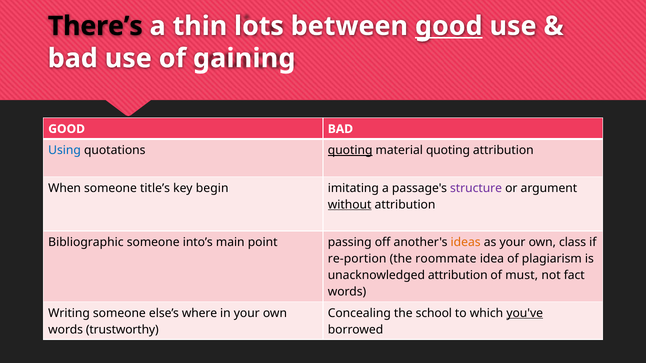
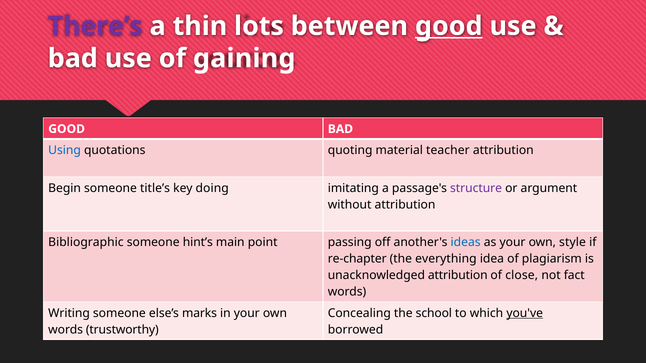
There’s colour: black -> purple
quoting at (350, 150) underline: present -> none
material quoting: quoting -> teacher
When: When -> Begin
begin: begin -> doing
without underline: present -> none
into’s: into’s -> hint’s
ideas colour: orange -> blue
class: class -> style
re-portion: re-portion -> re-chapter
roommate: roommate -> everything
must: must -> close
where: where -> marks
